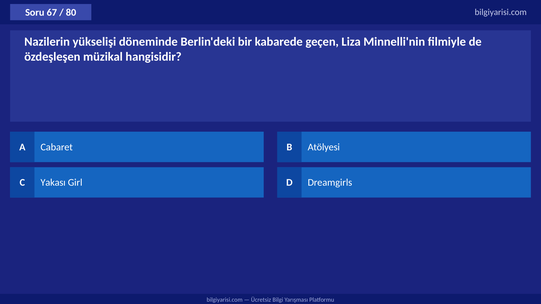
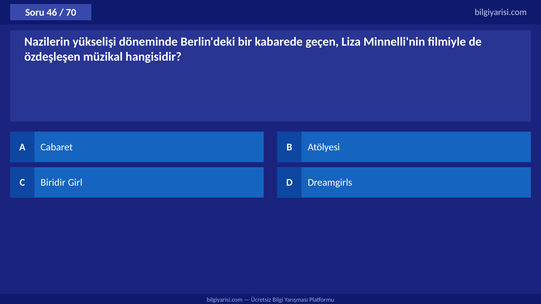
67: 67 -> 46
80: 80 -> 70
Yakası: Yakası -> Biridir
